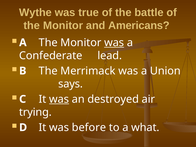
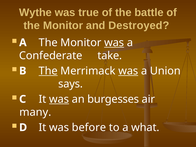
Americans: Americans -> Destroyed
lead: lead -> take
The at (48, 71) underline: none -> present
was at (128, 71) underline: none -> present
destroyed: destroyed -> burgesses
trying: trying -> many
